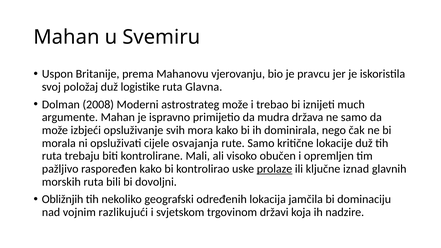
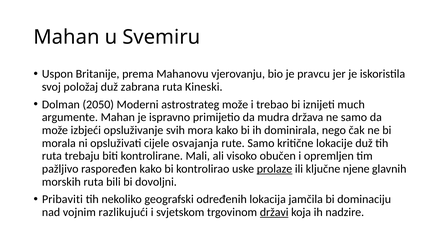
logistike: logistike -> zabrana
Glavna: Glavna -> Kineski
2008: 2008 -> 2050
iznad: iznad -> njene
Obližnjih: Obližnjih -> Pribaviti
državi underline: none -> present
